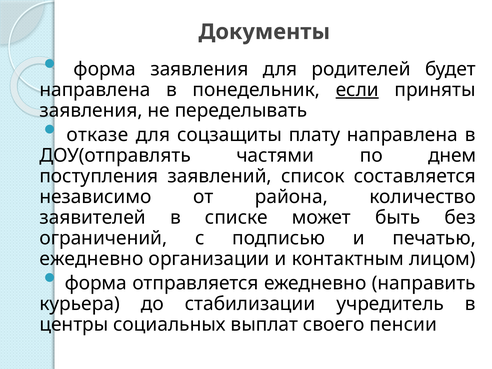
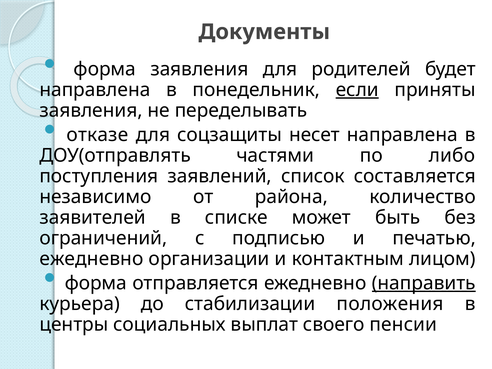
плату: плату -> несет
днем: днем -> либо
направить underline: none -> present
учредитель: учредитель -> положения
